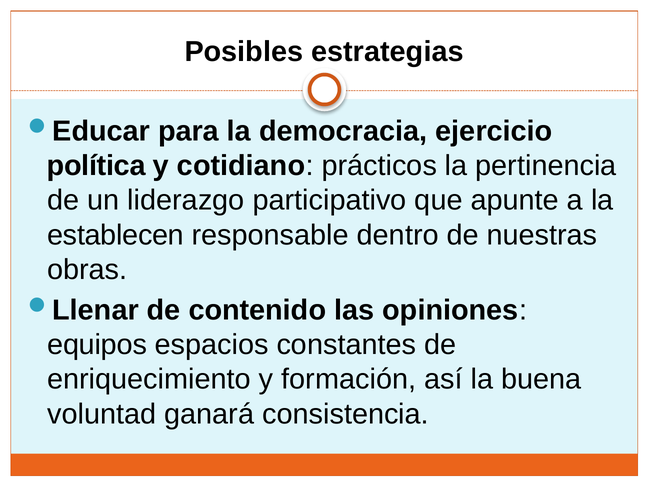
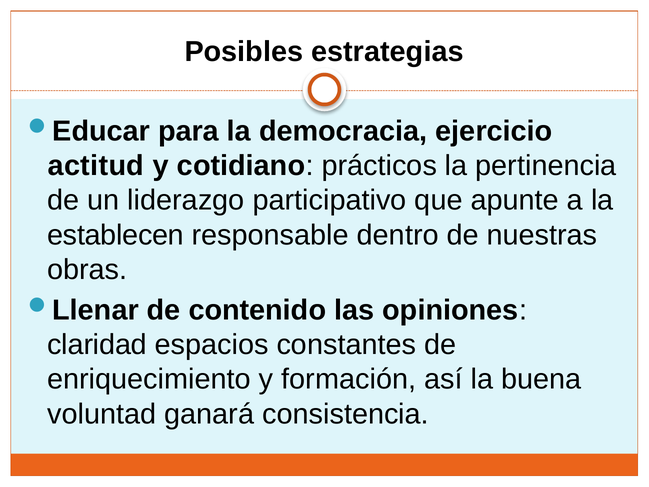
política: política -> actitud
equipos: equipos -> claridad
